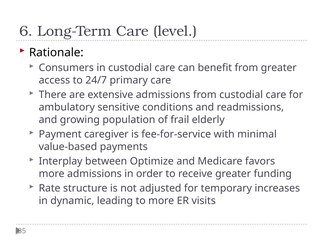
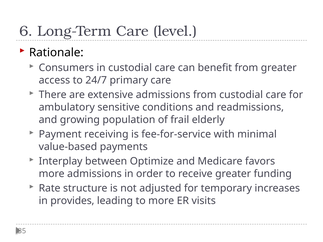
caregiver: caregiver -> receiving
dynamic: dynamic -> provides
